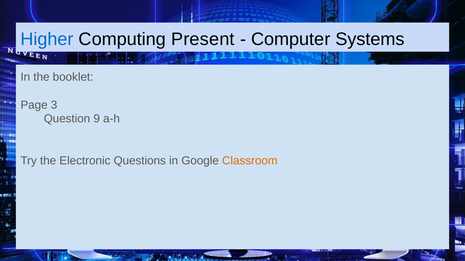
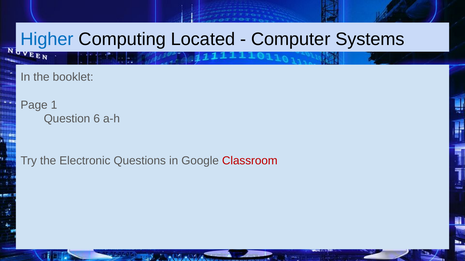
Present: Present -> Located
3: 3 -> 1
9: 9 -> 6
Classroom colour: orange -> red
